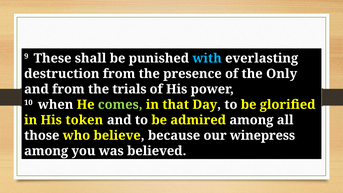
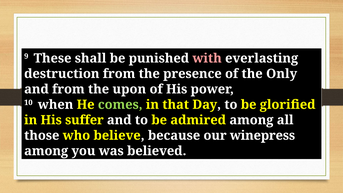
with colour: light blue -> pink
trials: trials -> upon
token: token -> suffer
